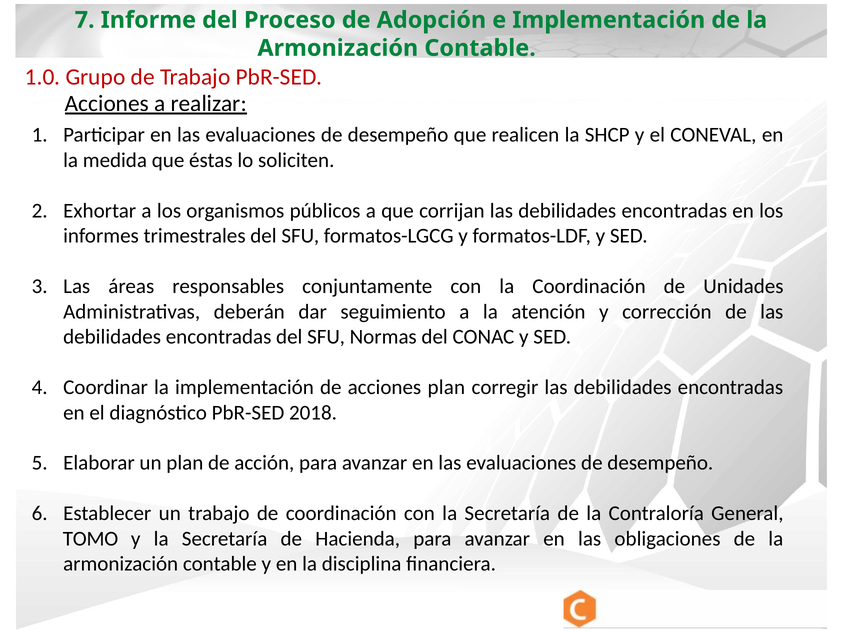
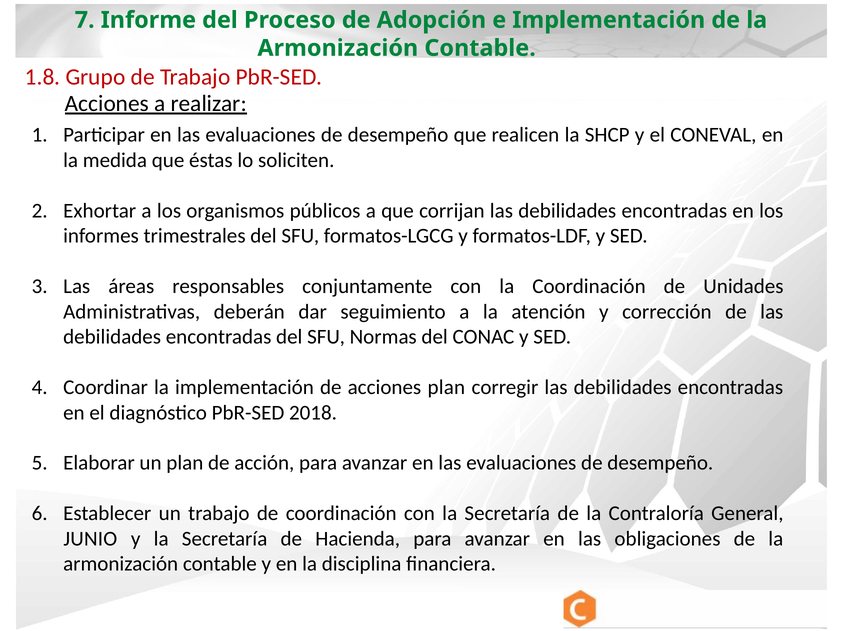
1.0: 1.0 -> 1.8
TOMO: TOMO -> JUNIO
